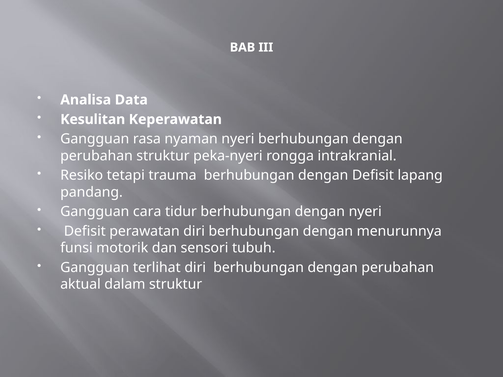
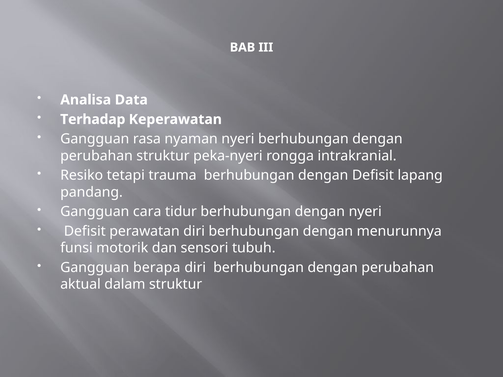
Kesulitan: Kesulitan -> Terhadap
terlihat: terlihat -> berapa
